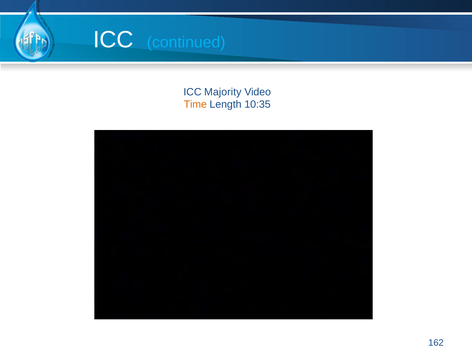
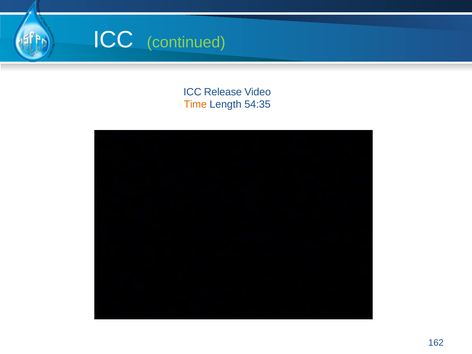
continued colour: light blue -> light green
Majority: Majority -> Release
10:35: 10:35 -> 54:35
